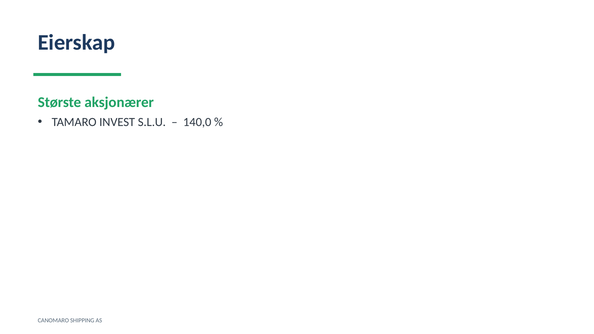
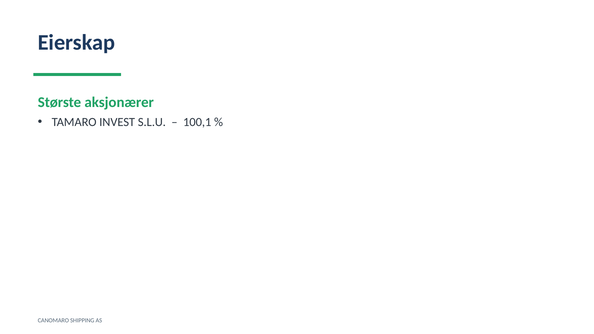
140,0: 140,0 -> 100,1
